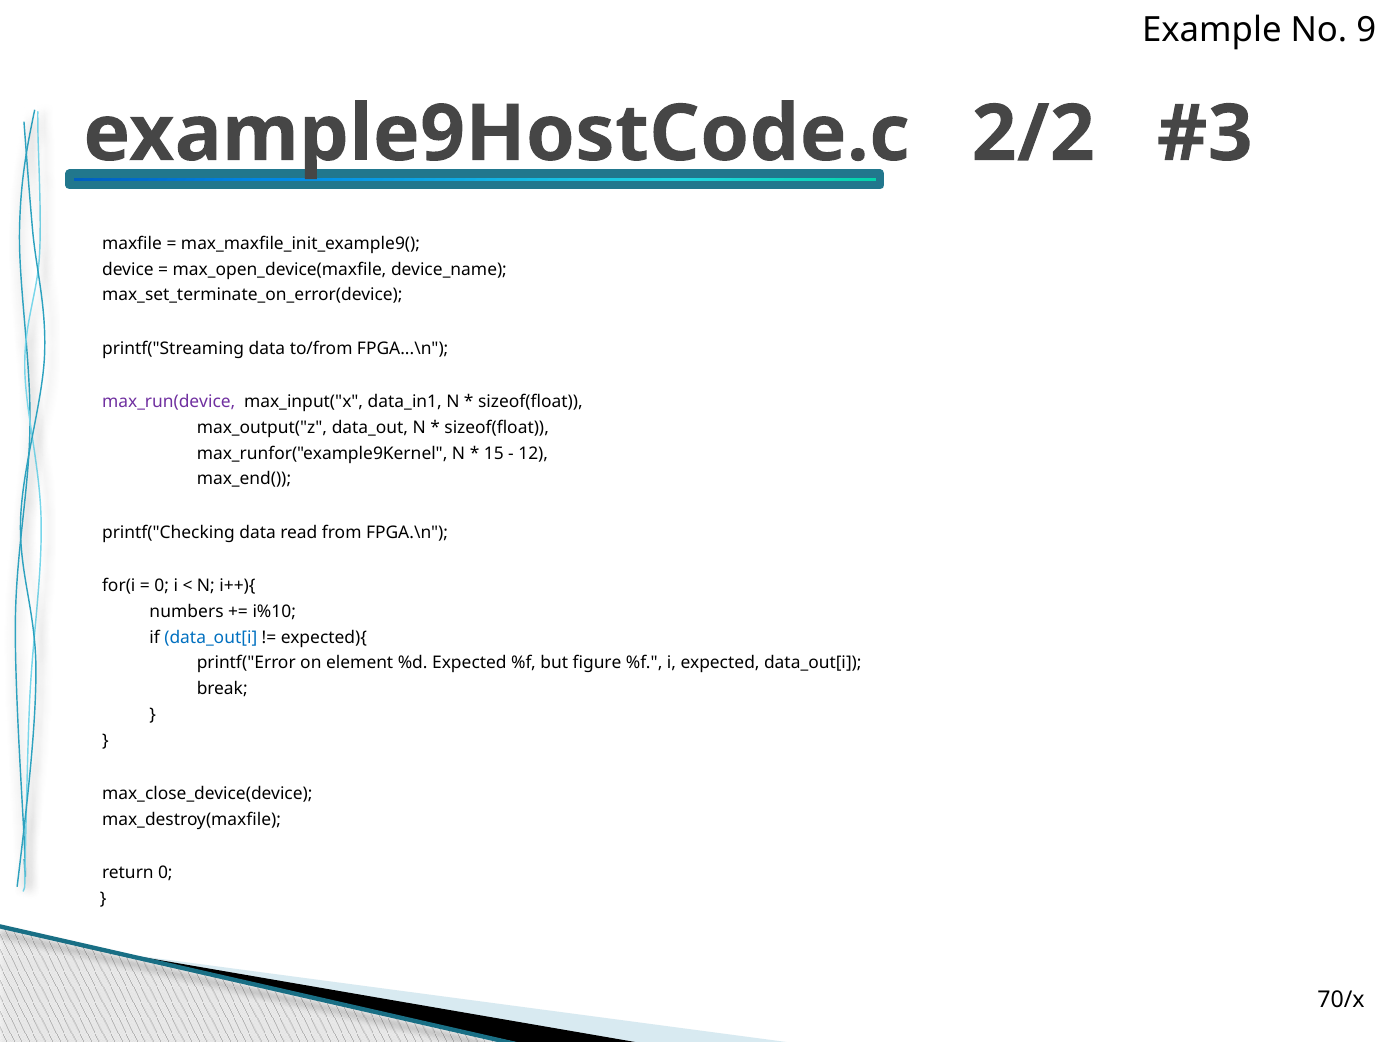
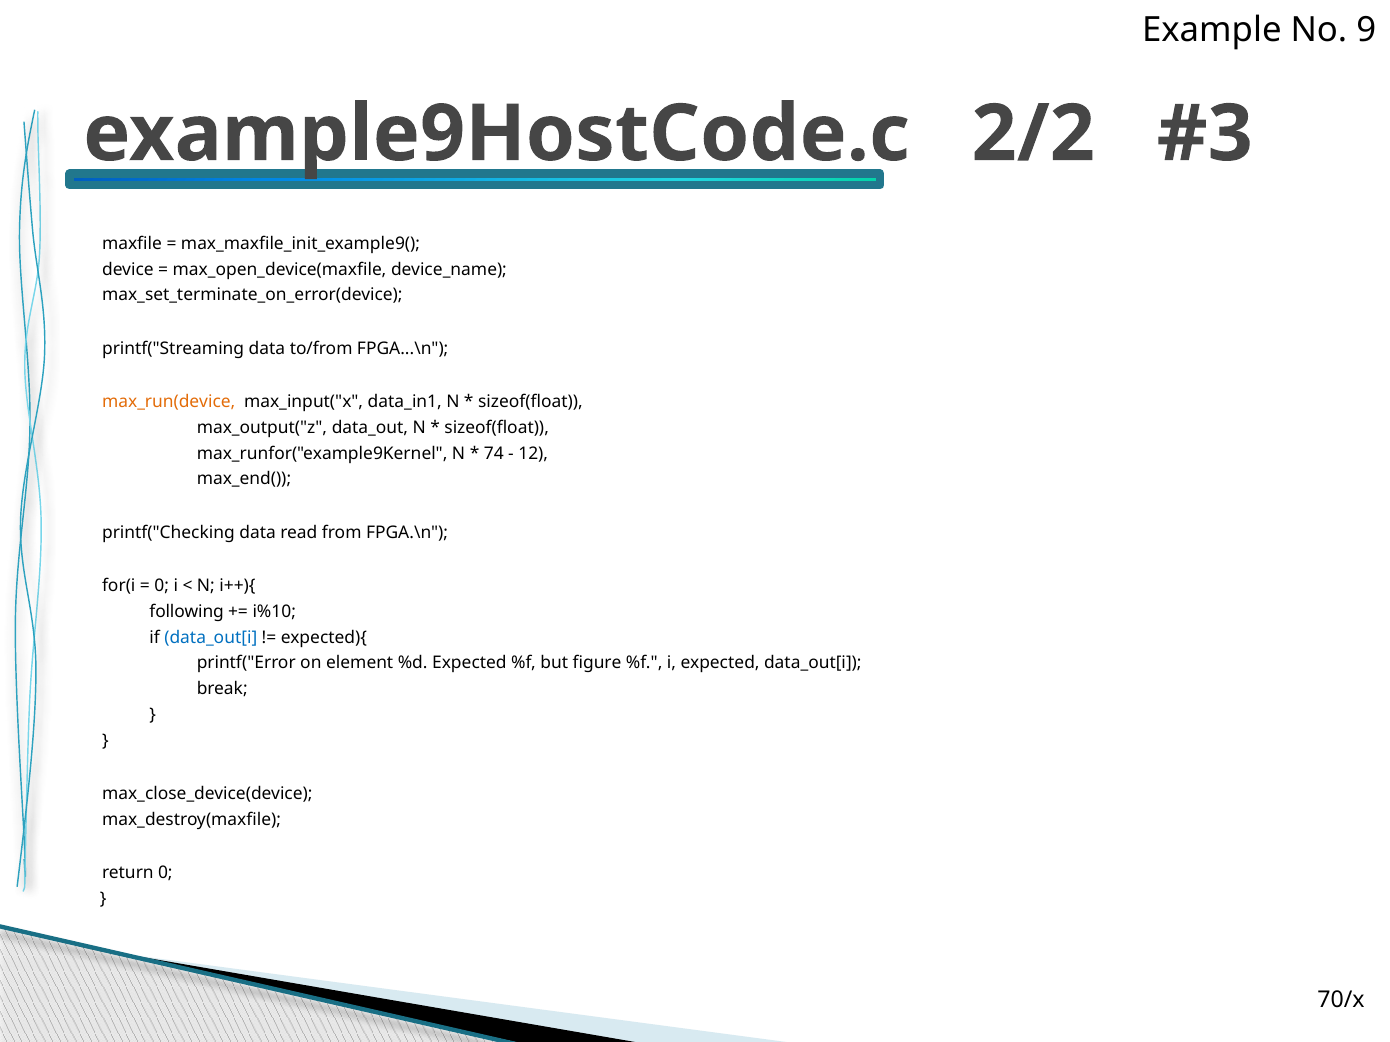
max_run(device colour: purple -> orange
15: 15 -> 74
numbers: numbers -> following
